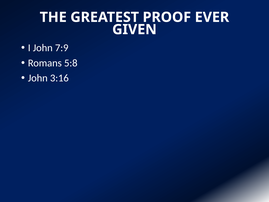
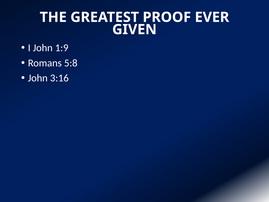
7:9: 7:9 -> 1:9
